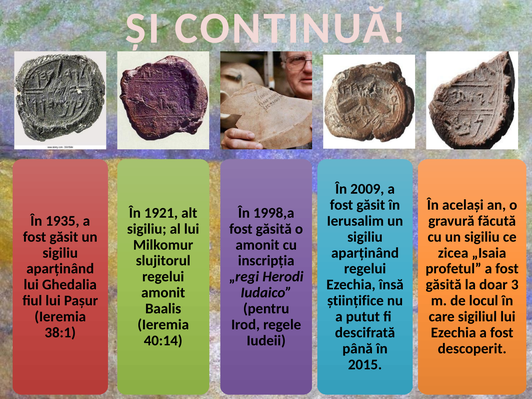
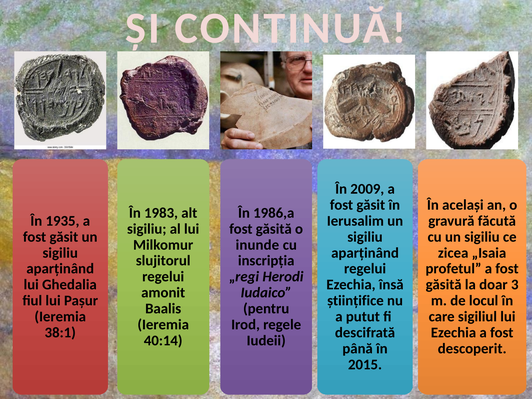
1921: 1921 -> 1983
1998,a: 1998,a -> 1986,a
amonit at (257, 245): amonit -> inunde
